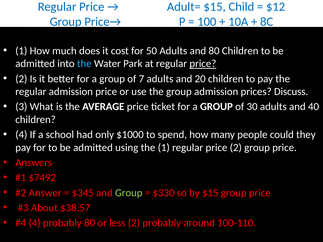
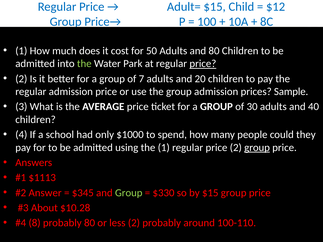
the at (84, 64) colour: light blue -> light green
Discuss: Discuss -> Sample
group at (257, 148) underline: none -> present
$7492: $7492 -> $1113
$38.57: $38.57 -> $10.28
4 at (35, 223): 4 -> 8
